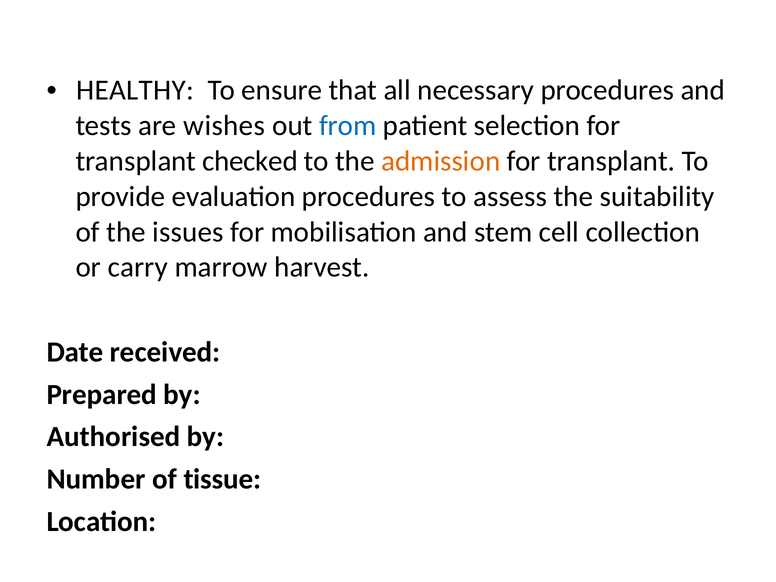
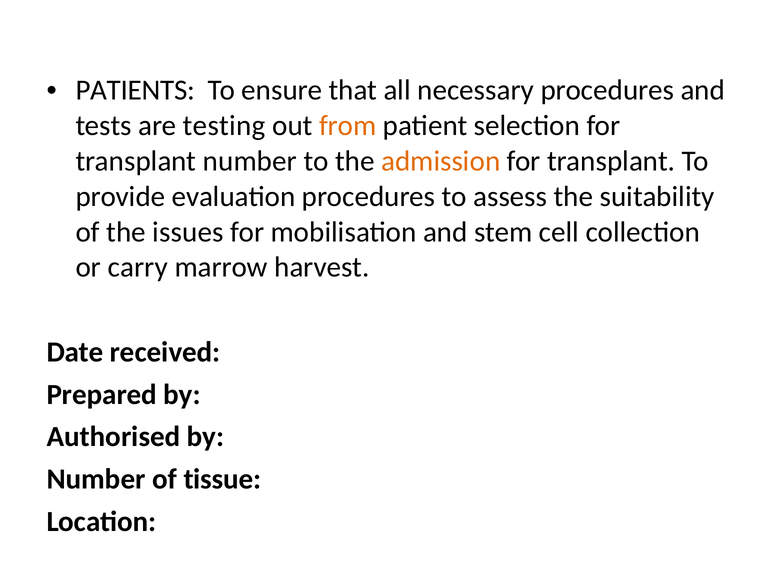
HEALTHY: HEALTHY -> PATIENTS
wishes: wishes -> testing
from colour: blue -> orange
transplant checked: checked -> number
